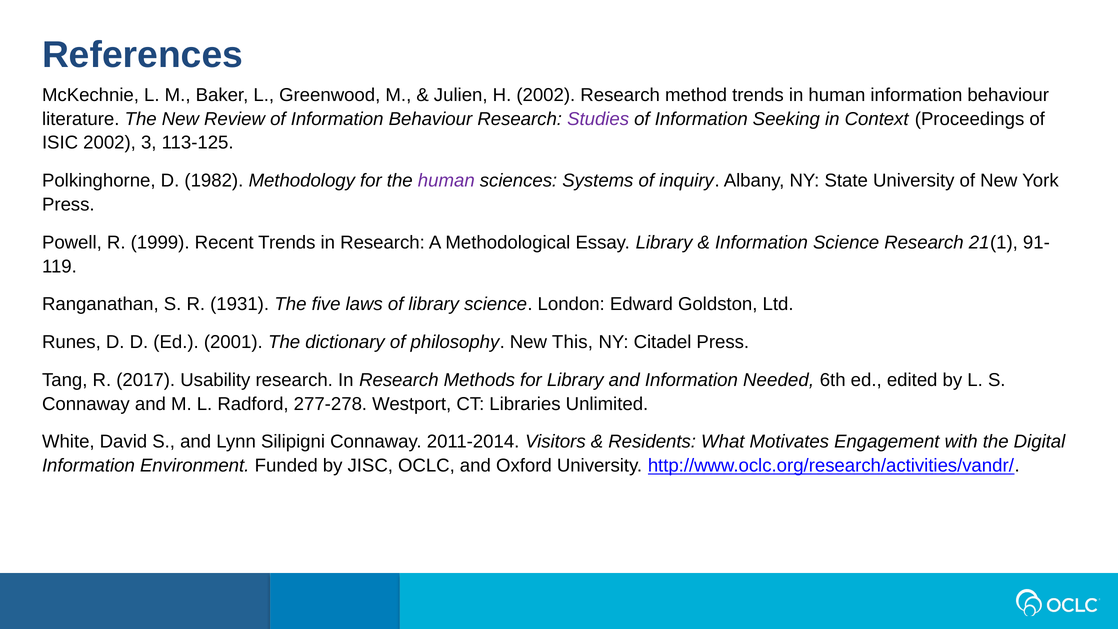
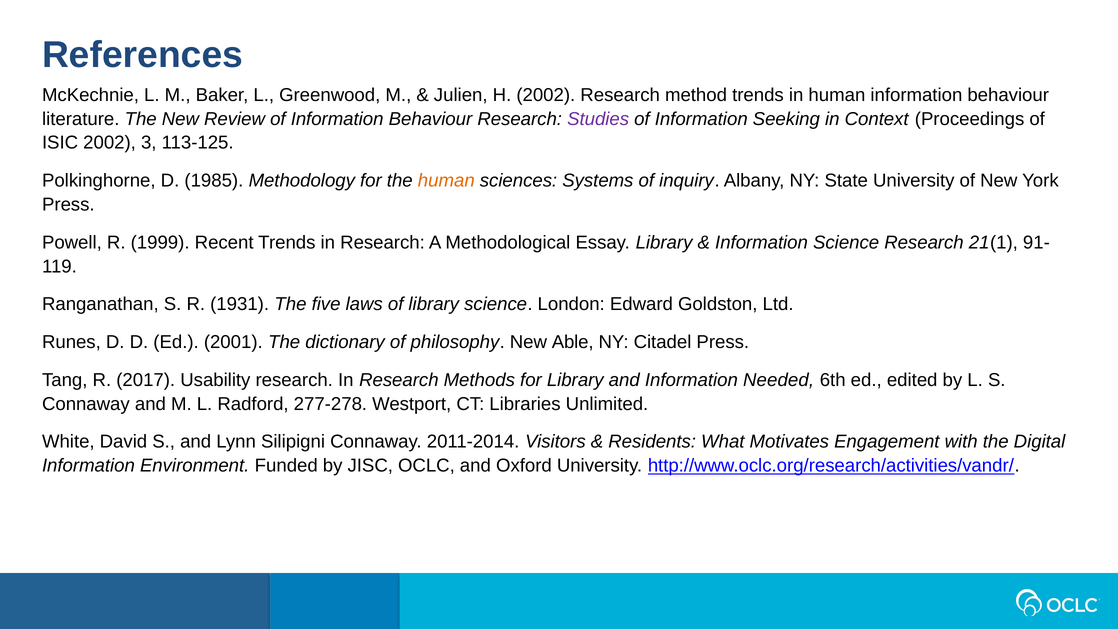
1982: 1982 -> 1985
human at (446, 181) colour: purple -> orange
This: This -> Able
